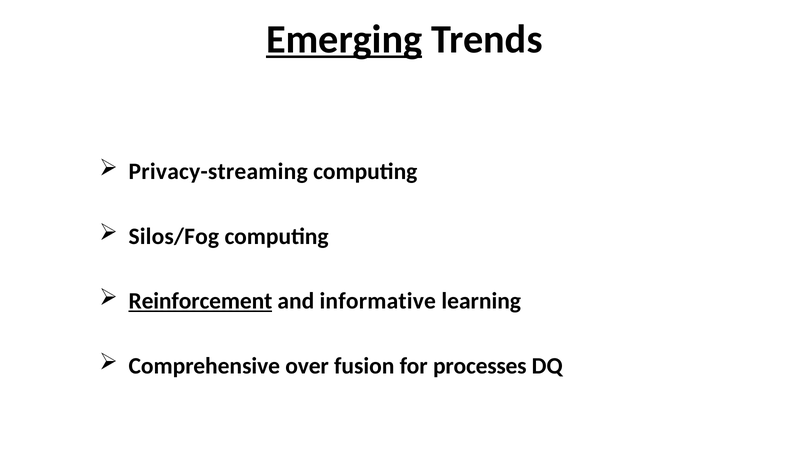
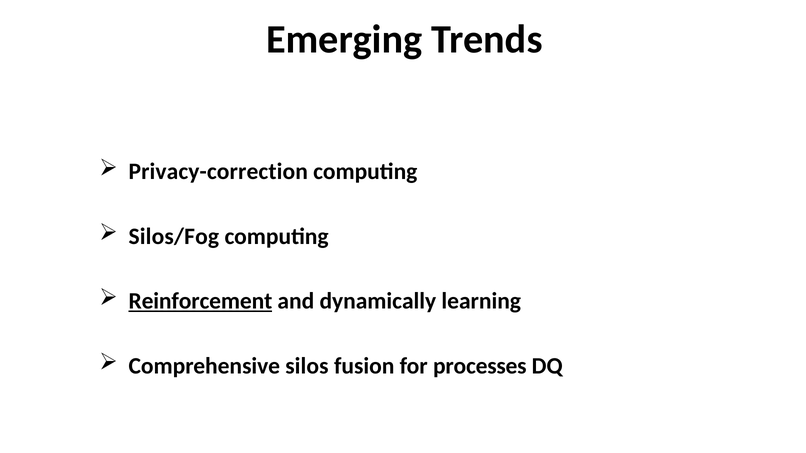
Emerging underline: present -> none
Privacy-streaming: Privacy-streaming -> Privacy-correction
informative: informative -> dynamically
over: over -> silos
